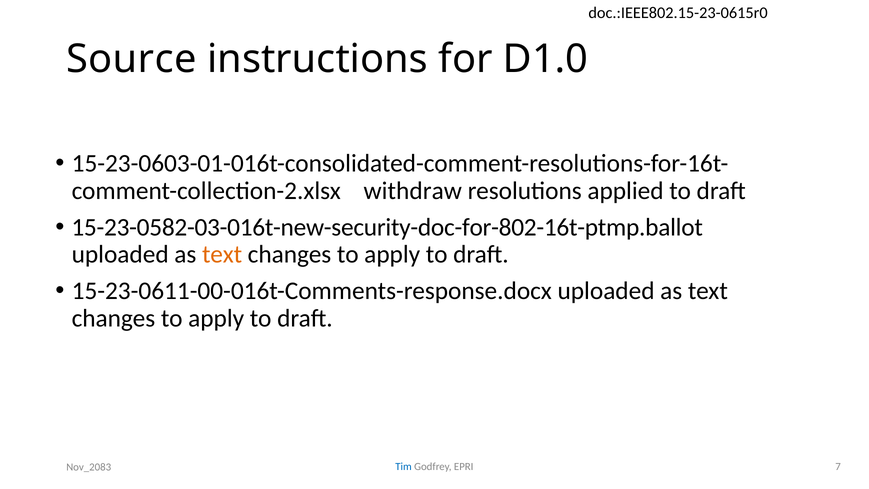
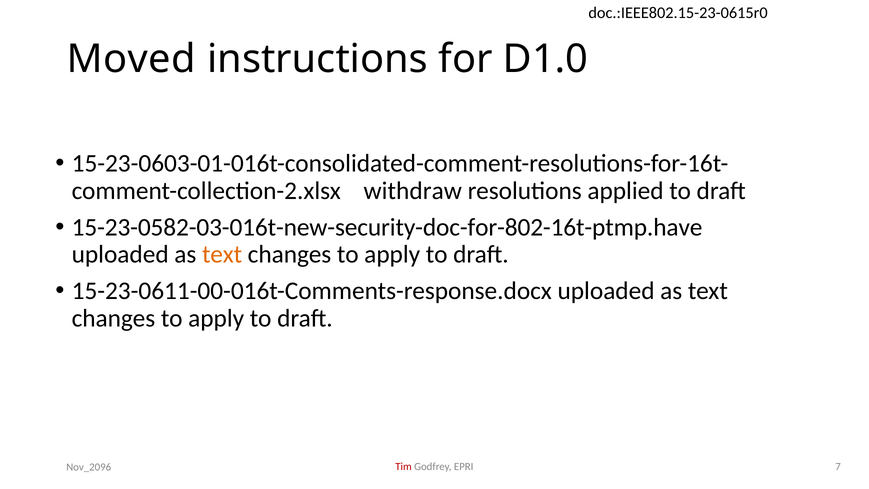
Source: Source -> Moved
15-23-0582-03-016t-new-security-doc-for-802-16t-ptmp.ballot: 15-23-0582-03-016t-new-security-doc-for-802-16t-ptmp.ballot -> 15-23-0582-03-016t-new-security-doc-for-802-16t-ptmp.have
Tim colour: blue -> red
Nov_2083: Nov_2083 -> Nov_2096
